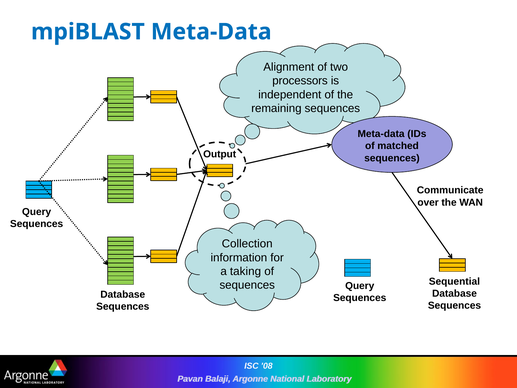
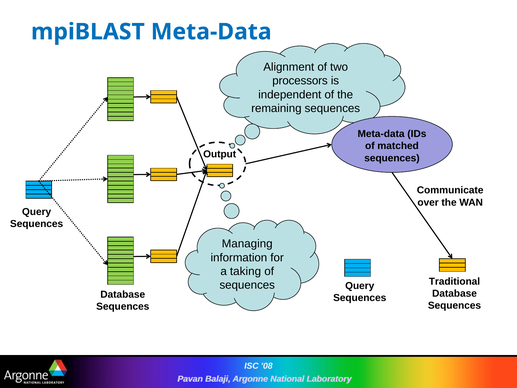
Collection: Collection -> Managing
Sequential: Sequential -> Traditional
